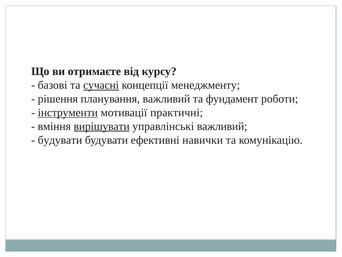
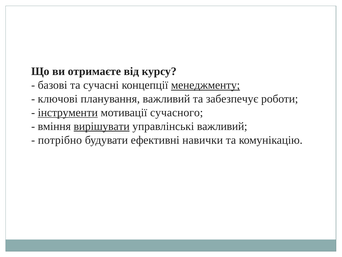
сучасні underline: present -> none
менеджменту underline: none -> present
рішення: рішення -> ключові
фундамент: фундамент -> забезпечує
практичні: практичні -> сучасного
будувати at (60, 140): будувати -> потрібно
